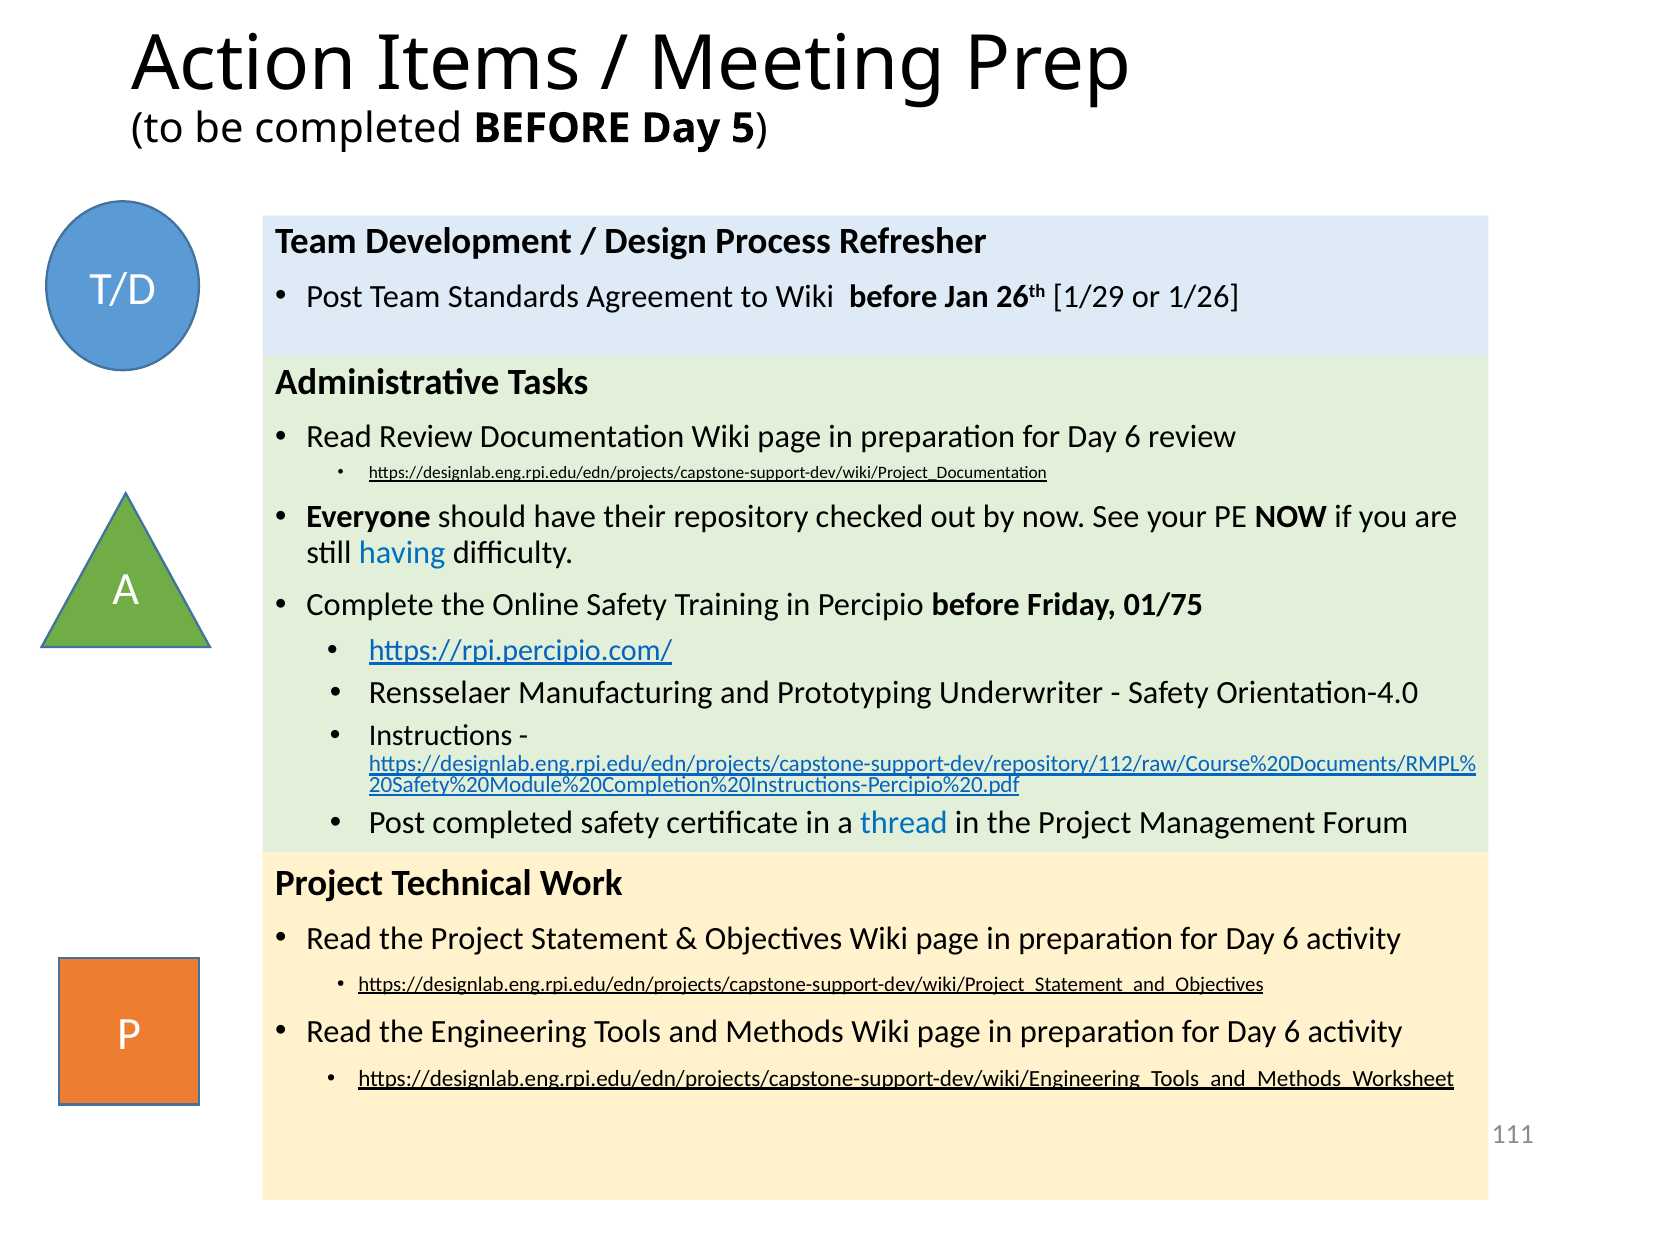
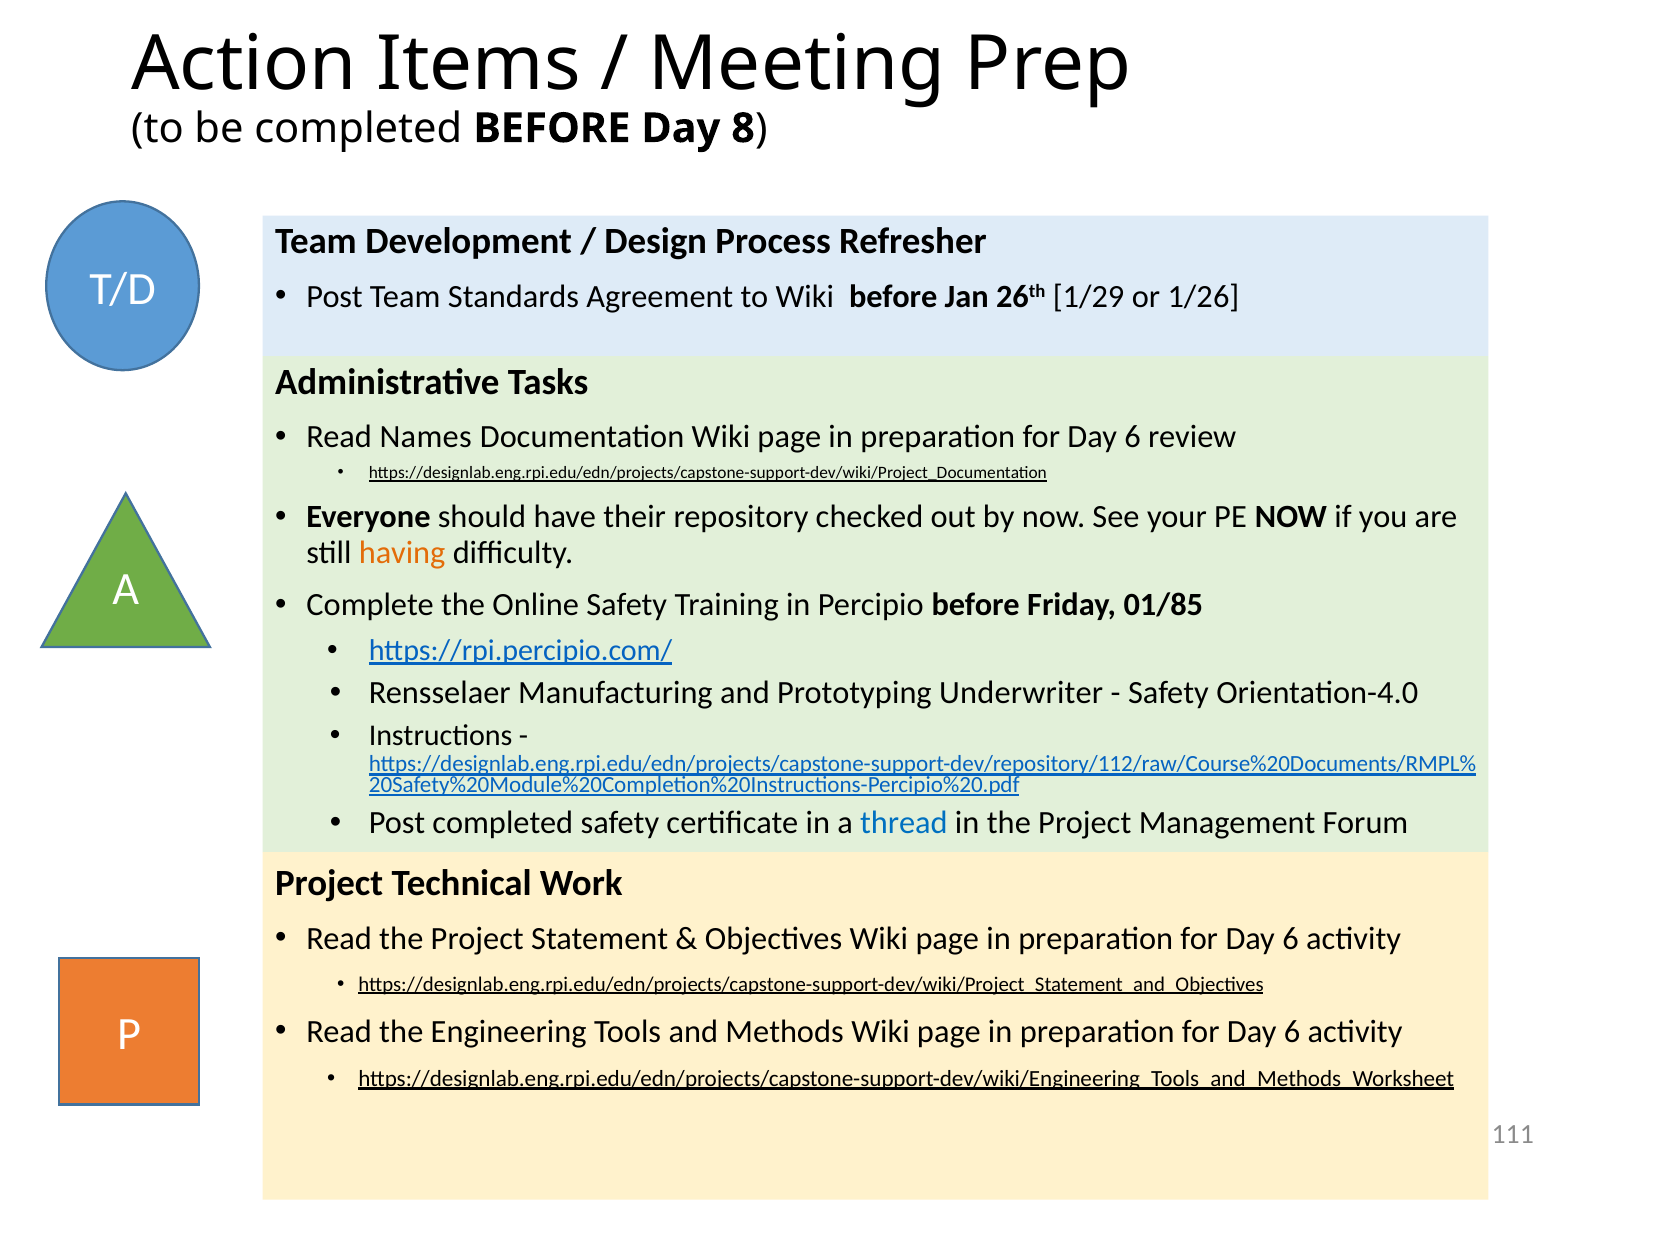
5: 5 -> 8
Read Review: Review -> Names
having colour: blue -> orange
01/75: 01/75 -> 01/85
